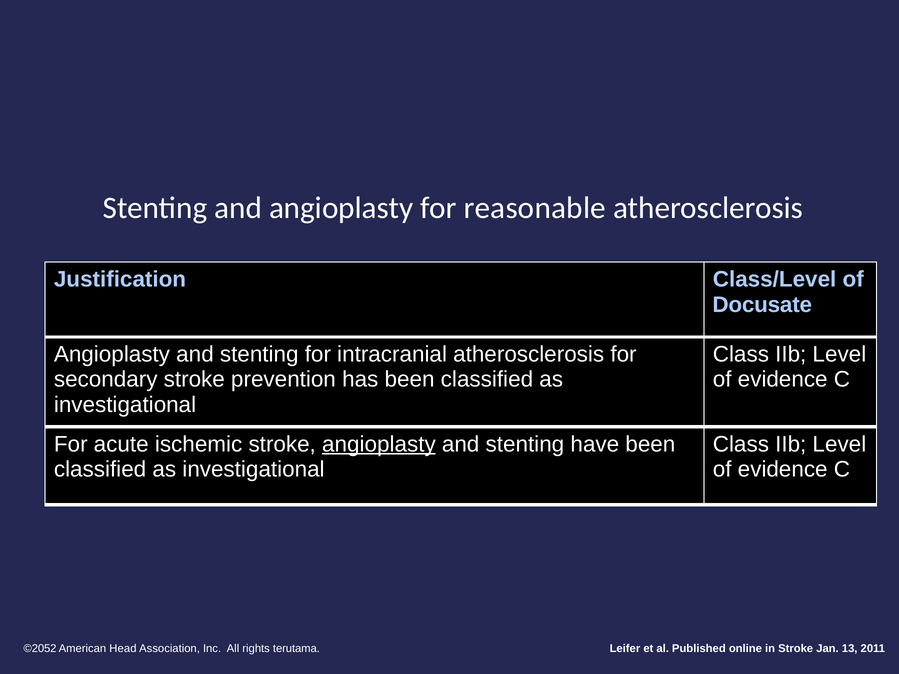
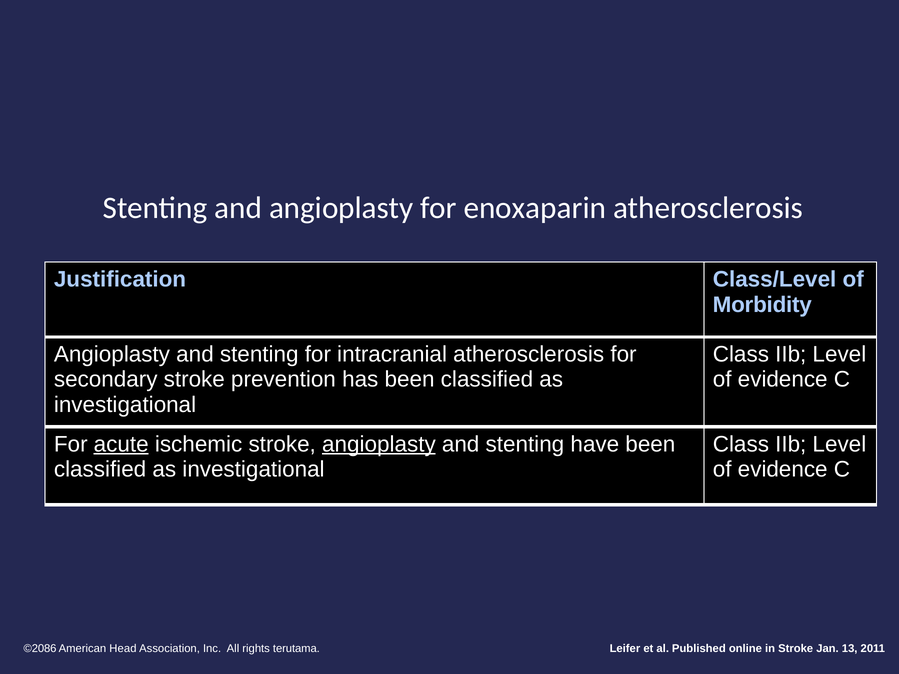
reasonable: reasonable -> enoxaparin
Docusate: Docusate -> Morbidity
acute underline: none -> present
©2052: ©2052 -> ©2086
